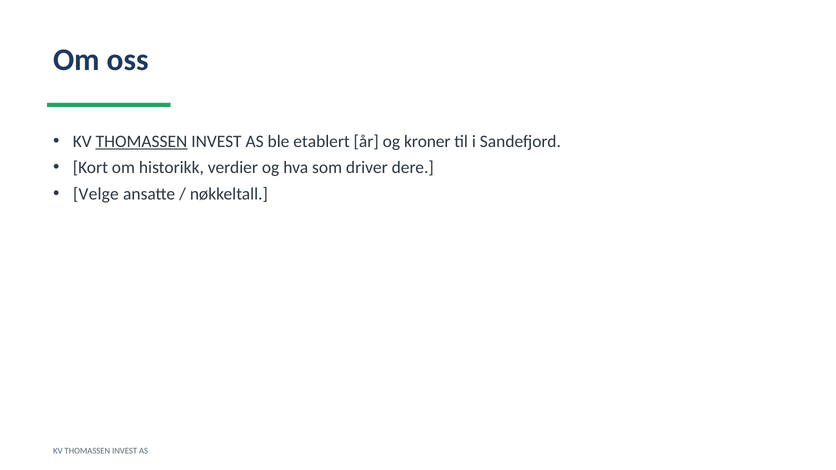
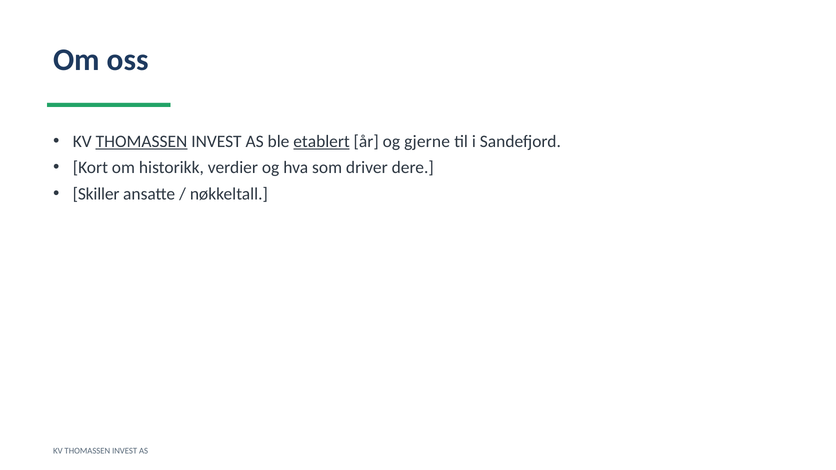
etablert underline: none -> present
kroner: kroner -> gjerne
Velge: Velge -> Skiller
